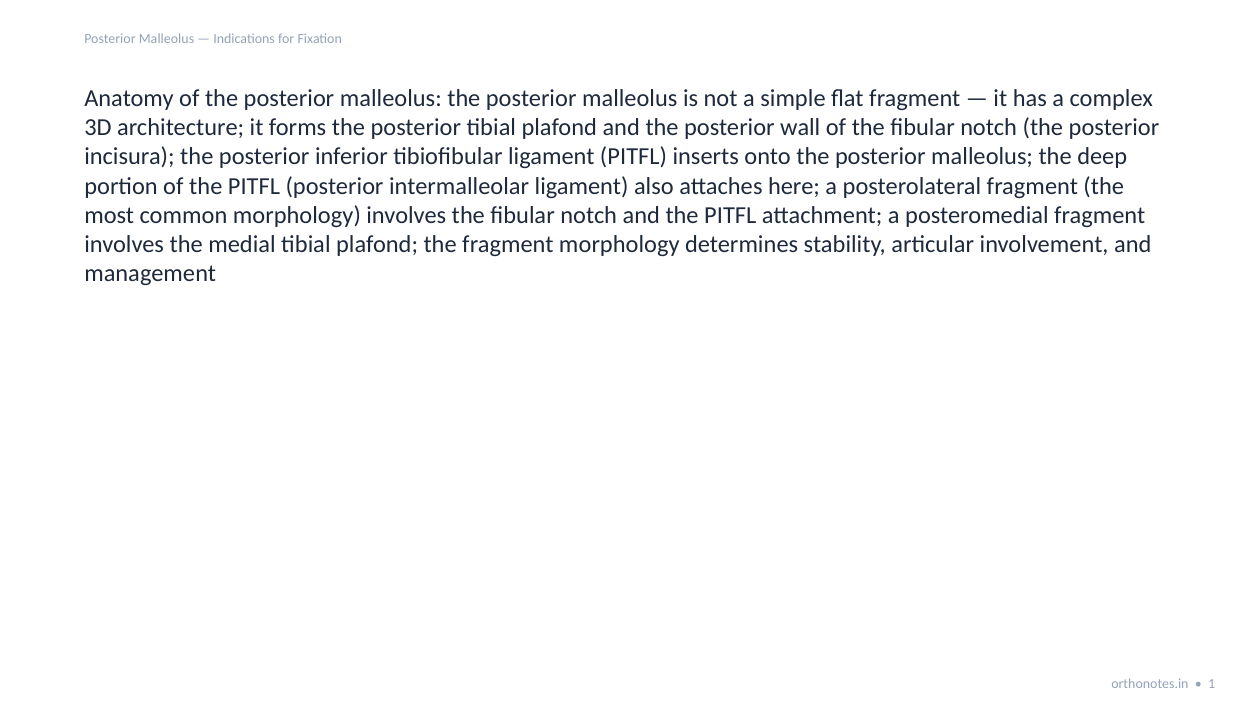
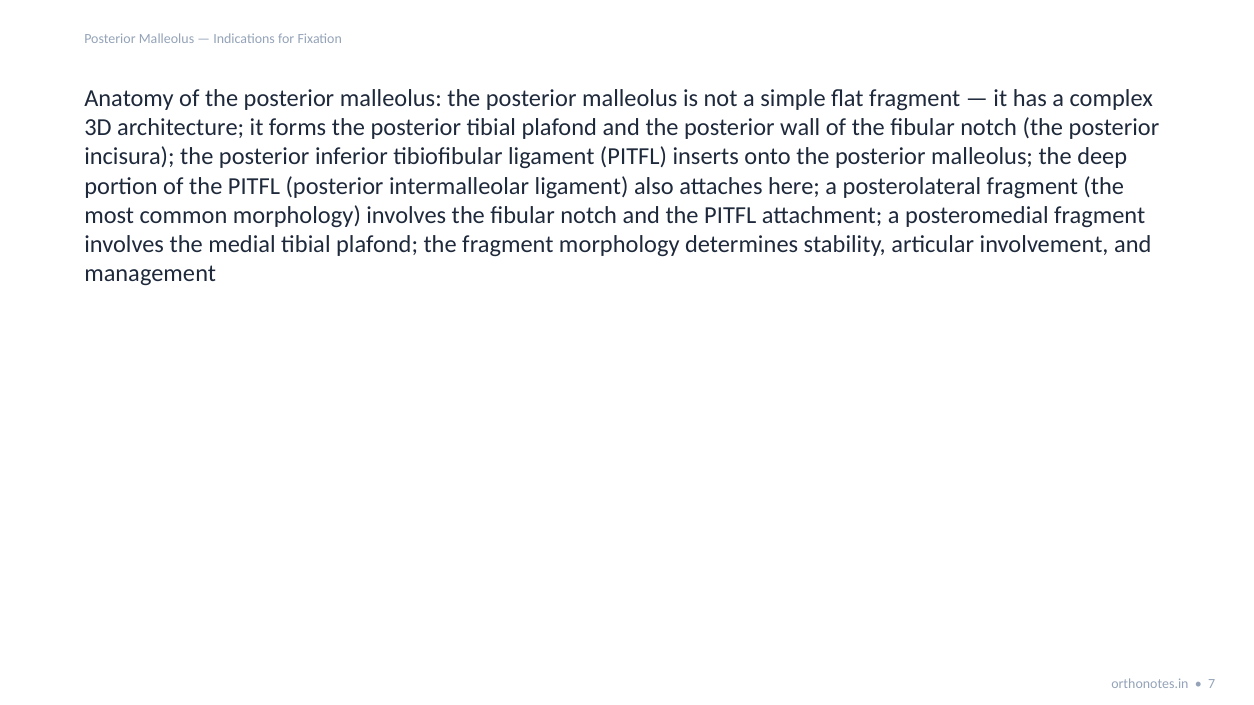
1: 1 -> 7
